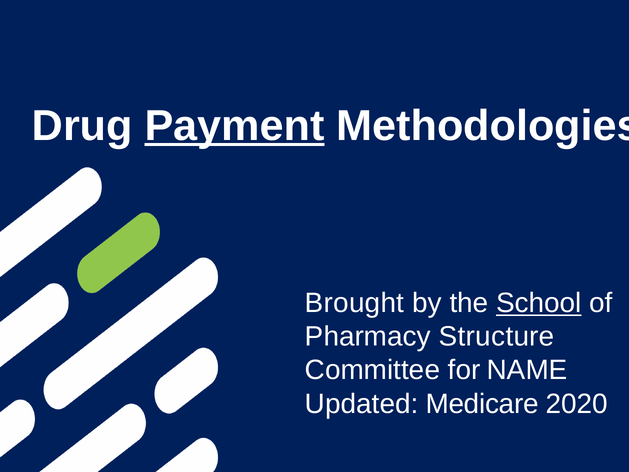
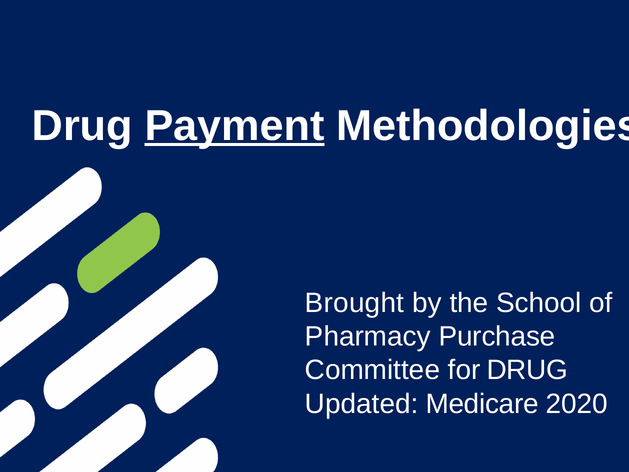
School underline: present -> none
Structure: Structure -> Purchase
for NAME: NAME -> DRUG
